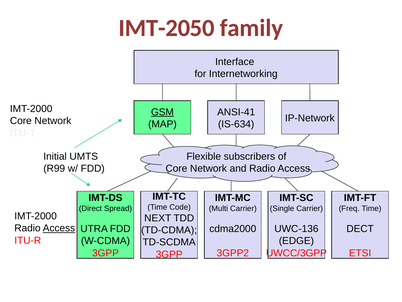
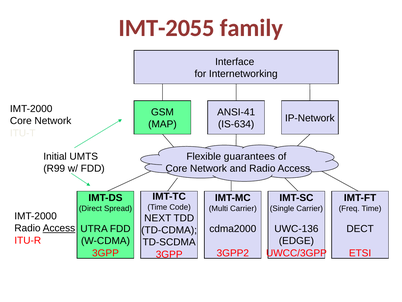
IMT-2050: IMT-2050 -> IMT-2055
GSM underline: present -> none
subscribers: subscribers -> guarantees
